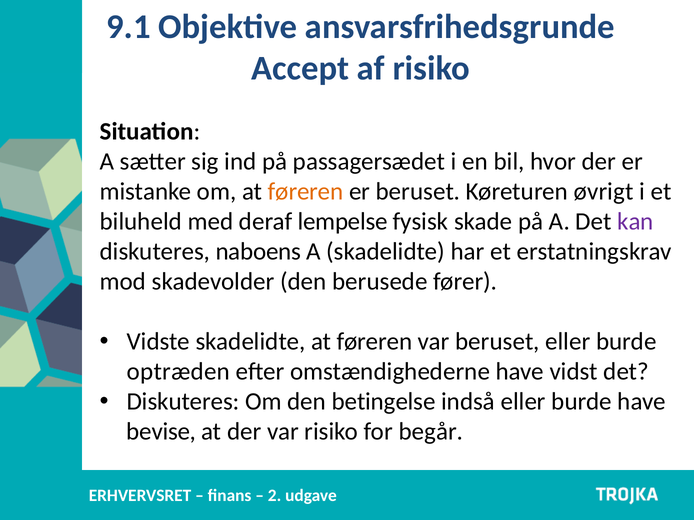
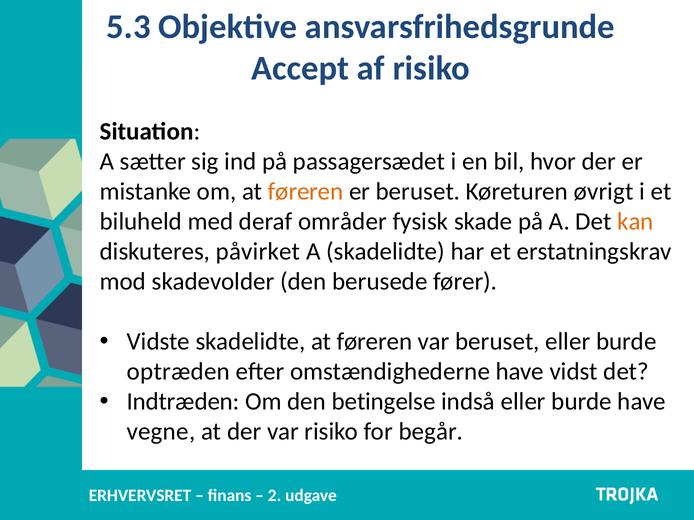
9.1: 9.1 -> 5.3
lempelse: lempelse -> områder
kan colour: purple -> orange
naboens: naboens -> påvirket
Diskuteres at (183, 402): Diskuteres -> Indtræden
bevise: bevise -> vegne
